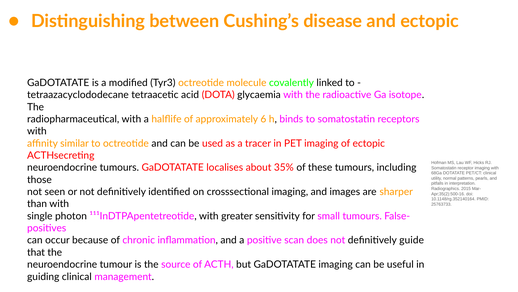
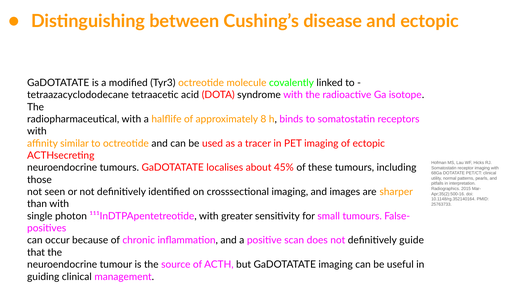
glycaemia: glycaemia -> syndrome
6: 6 -> 8
35%: 35% -> 45%
